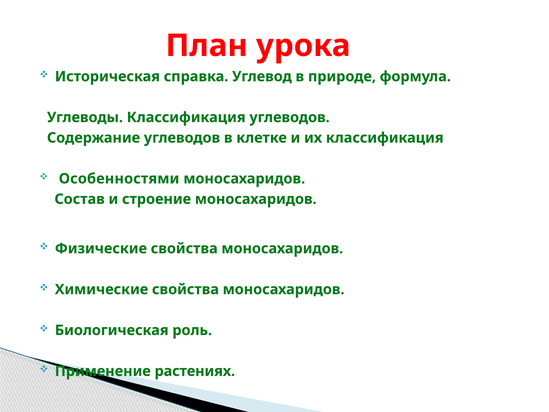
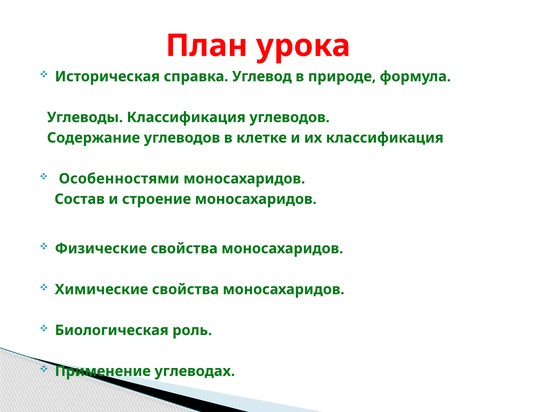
растениях: растениях -> углеводах
